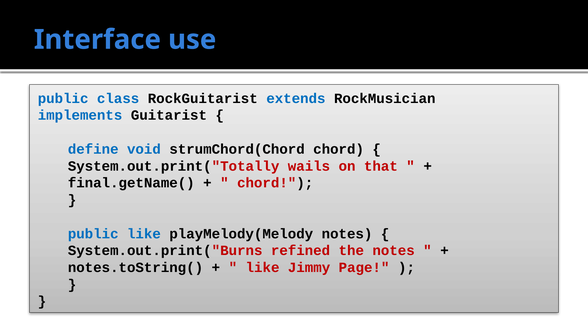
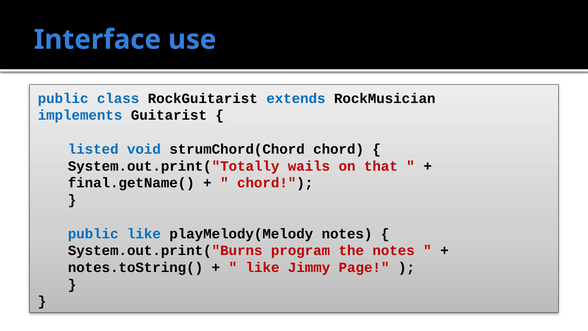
define: define -> listed
refined: refined -> program
